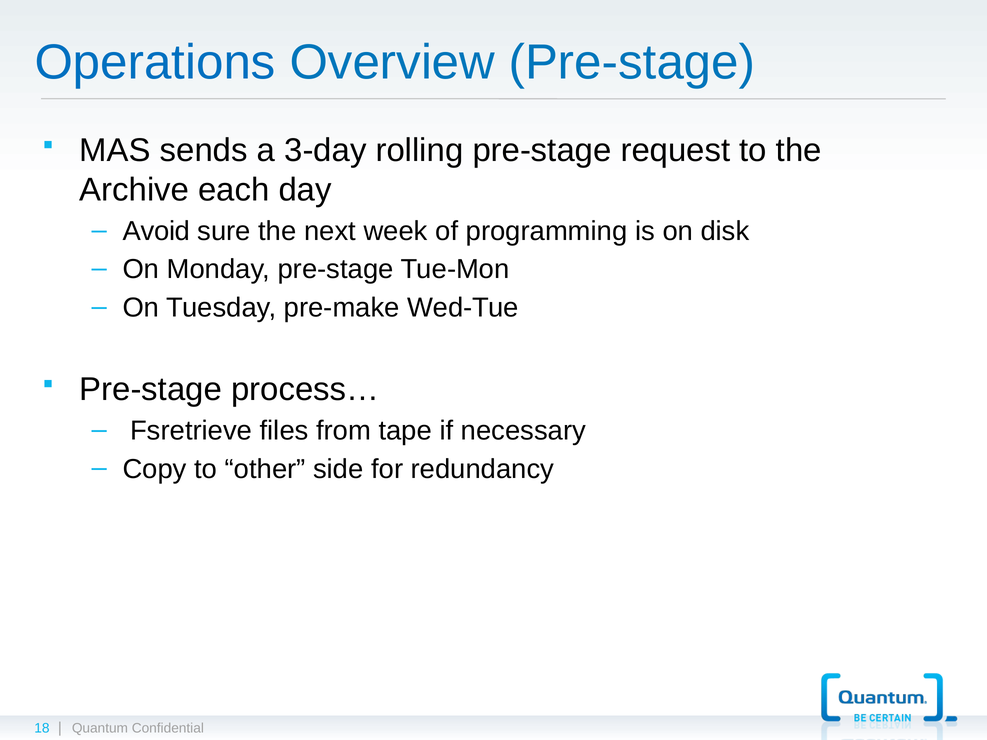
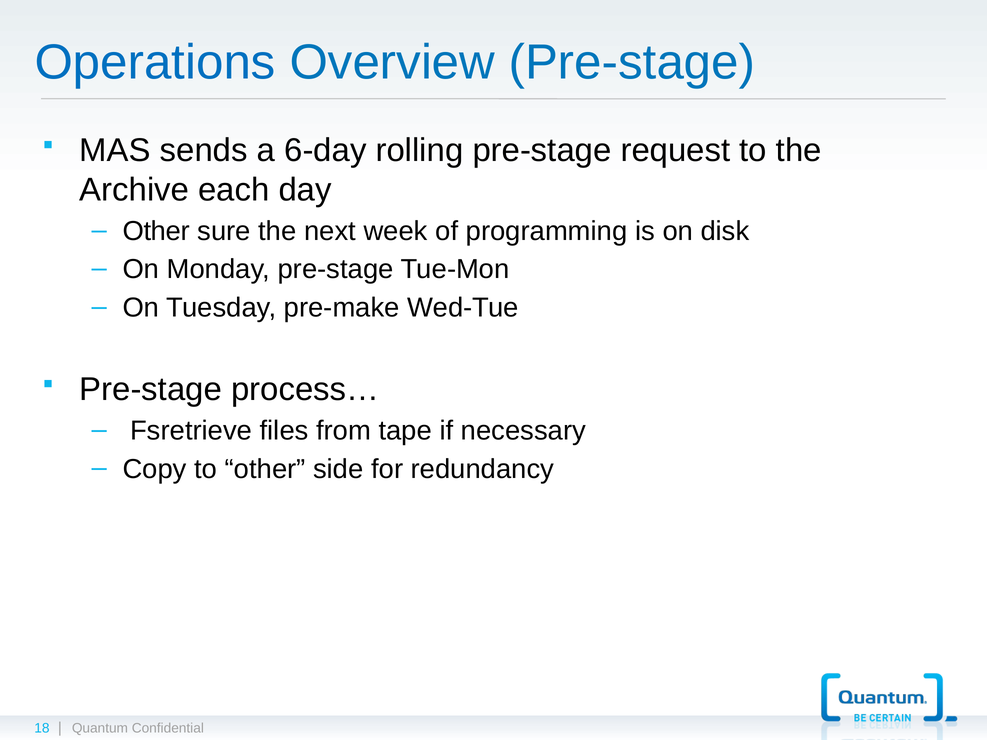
3-day: 3-day -> 6-day
Avoid at (156, 231): Avoid -> Other
